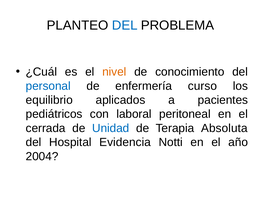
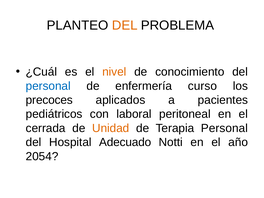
DEL at (125, 25) colour: blue -> orange
equilibrio: equilibrio -> precoces
Unidad colour: blue -> orange
Terapia Absoluta: Absoluta -> Personal
Evidencia: Evidencia -> Adecuado
2004: 2004 -> 2054
